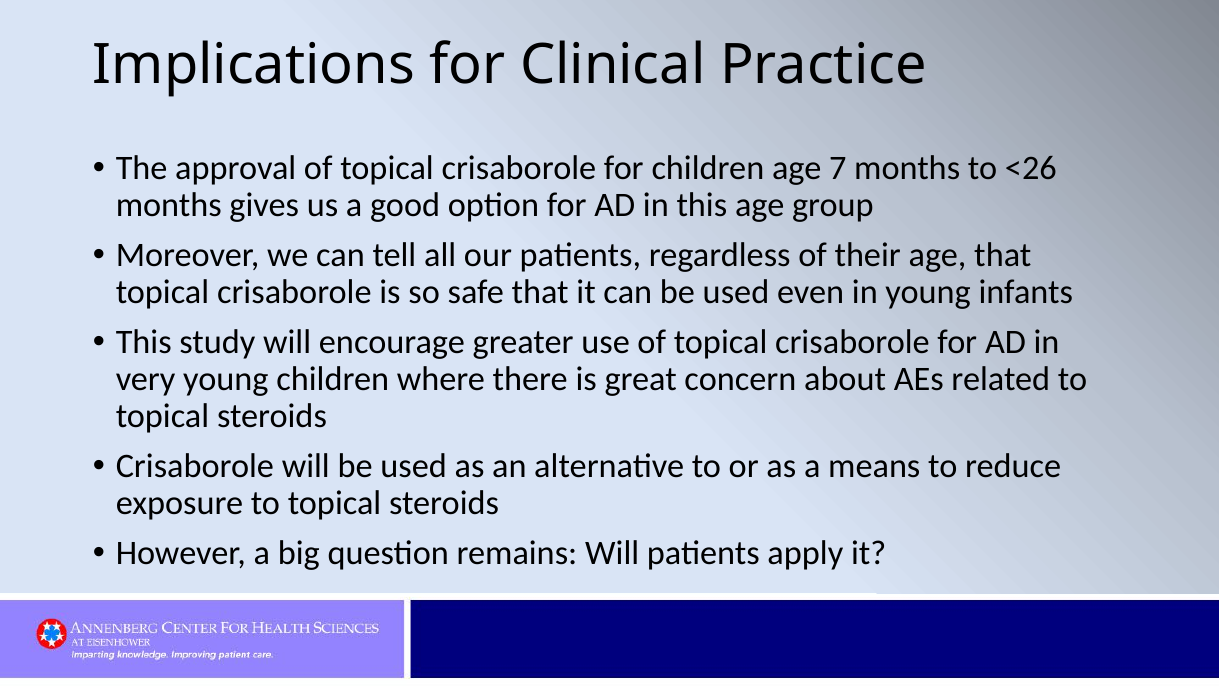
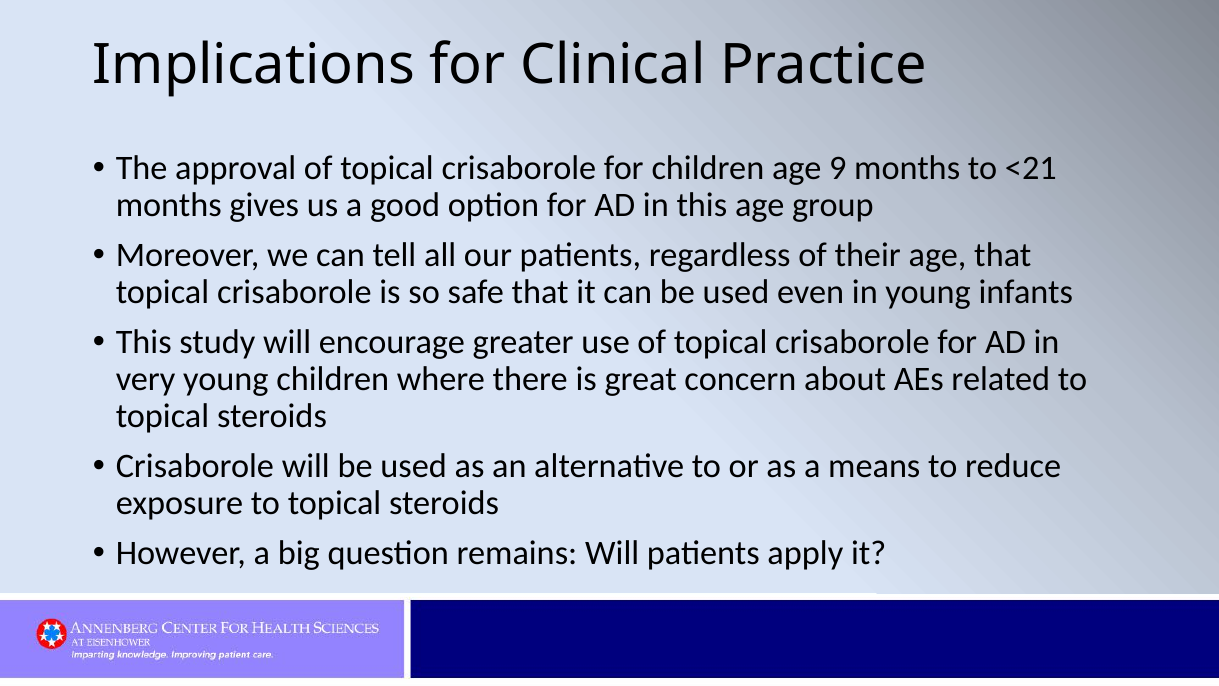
7: 7 -> 9
<26: <26 -> <21
